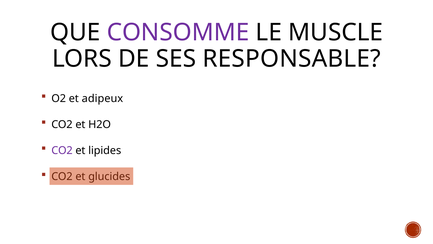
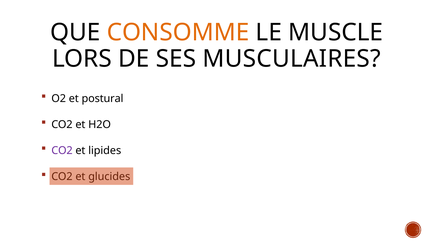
CONSOMME colour: purple -> orange
RESPONSABLE: RESPONSABLE -> MUSCULAIRES
adipeux: adipeux -> postural
